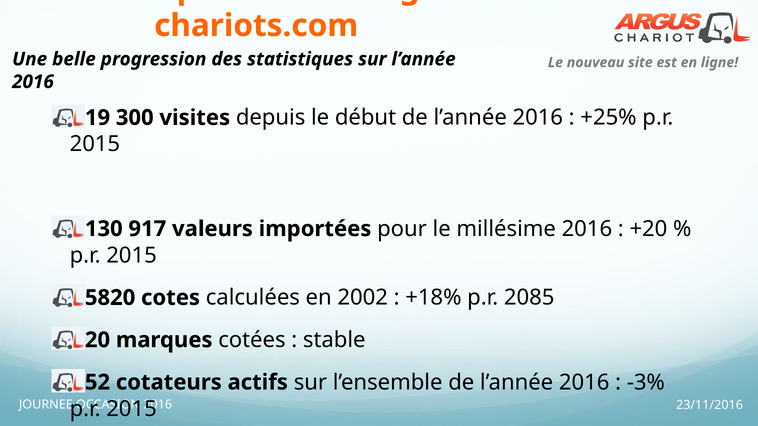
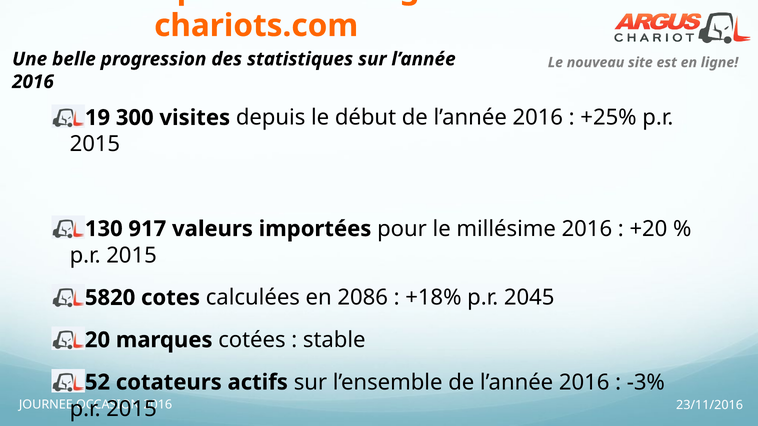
2002: 2002 -> 2086
2085: 2085 -> 2045
